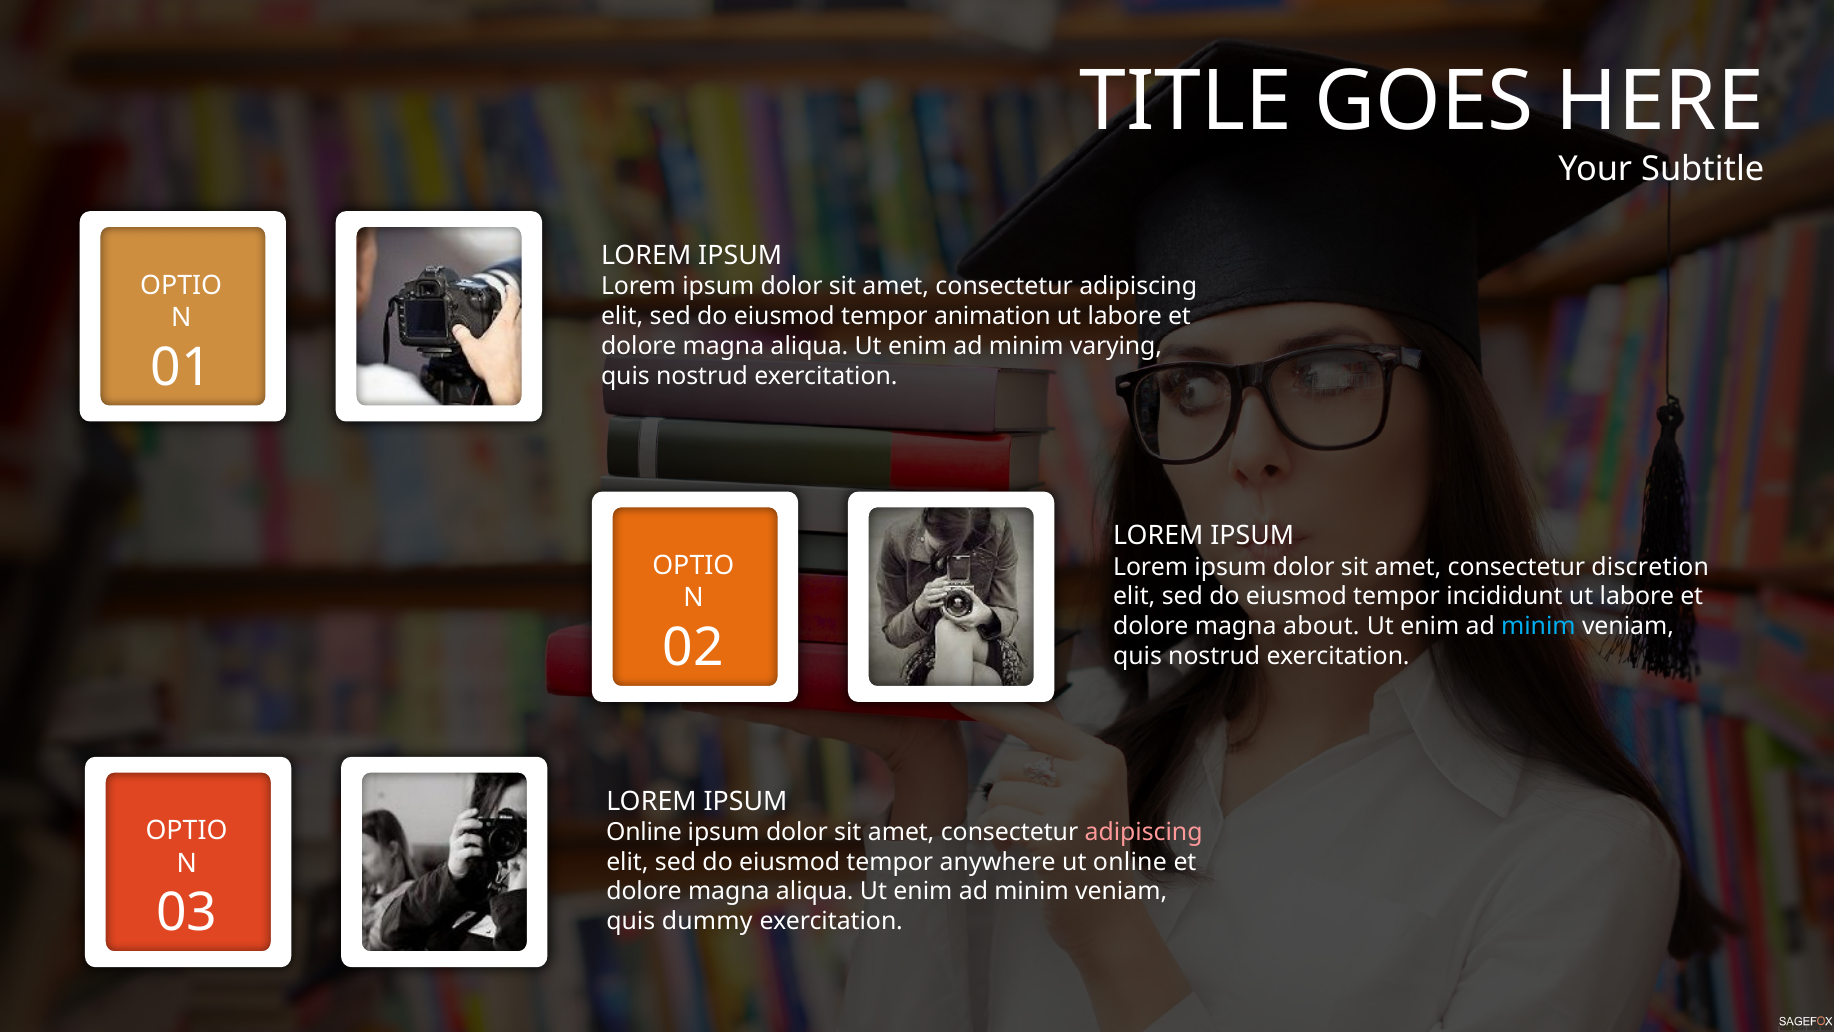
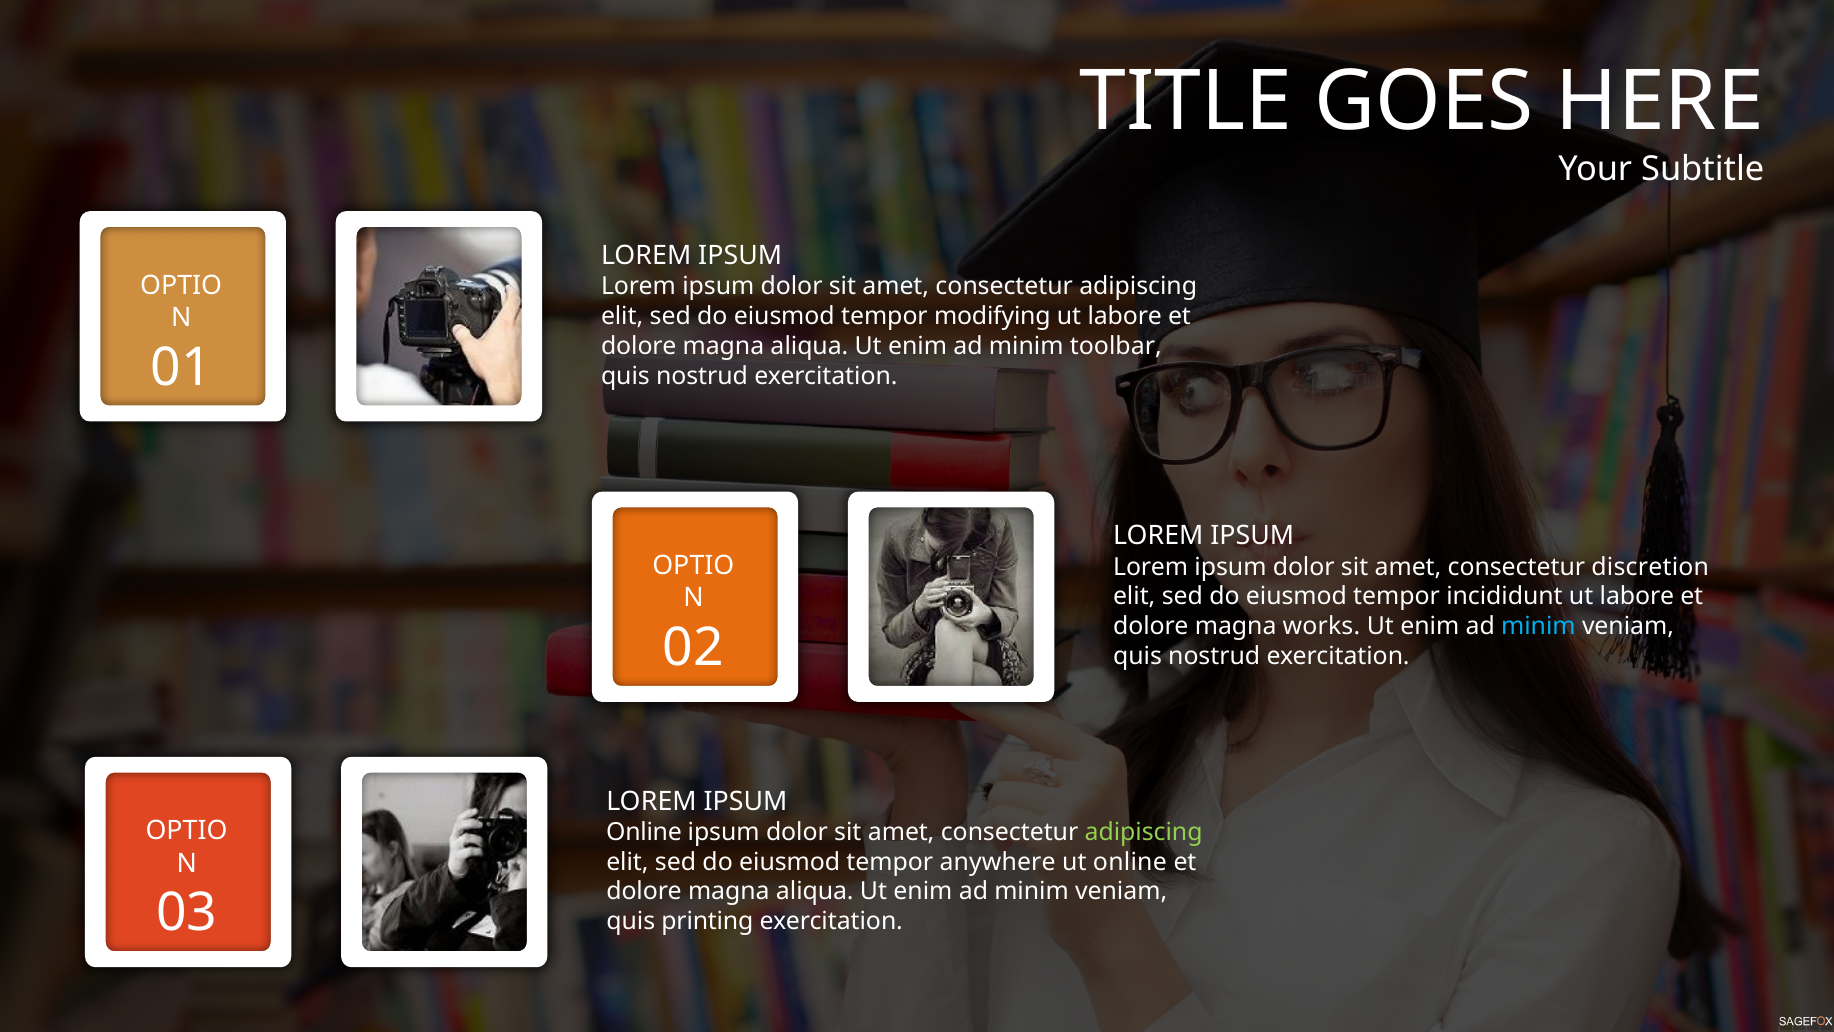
animation: animation -> modifying
varying: varying -> toolbar
about: about -> works
adipiscing at (1144, 832) colour: pink -> light green
dummy: dummy -> printing
